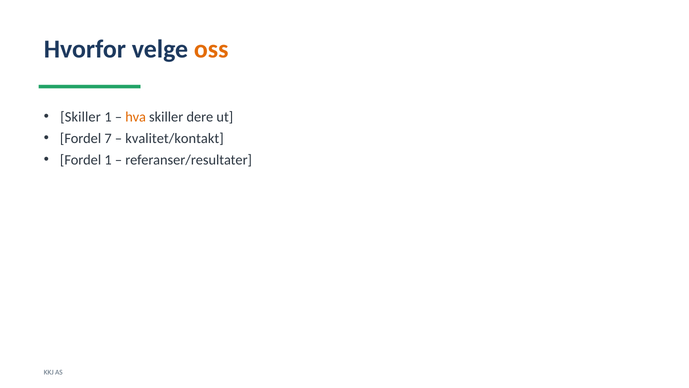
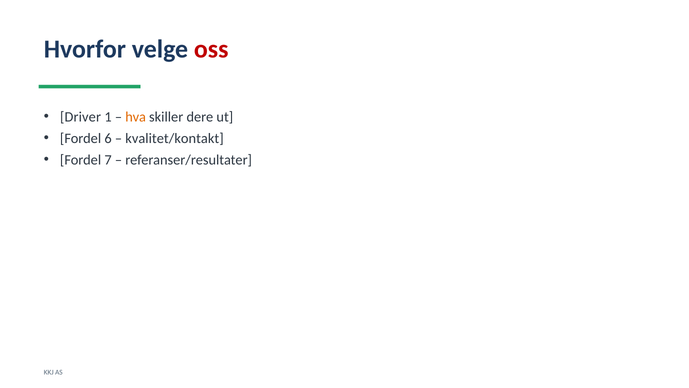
oss colour: orange -> red
Skiller at (81, 117): Skiller -> Driver
7: 7 -> 6
Fordel 1: 1 -> 7
